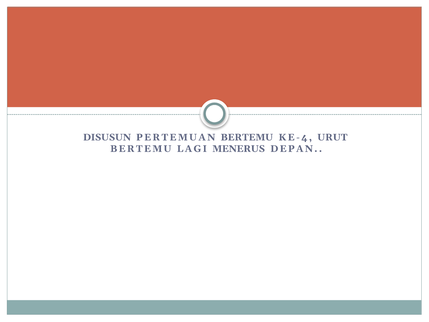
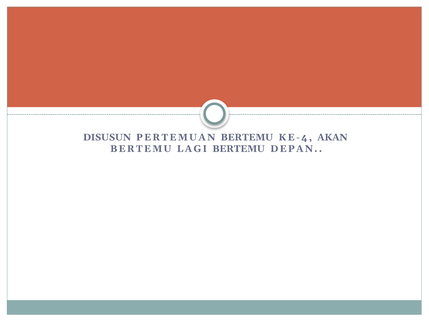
URUT: URUT -> AKAN
LAGI MENERUS: MENERUS -> BERTEMU
